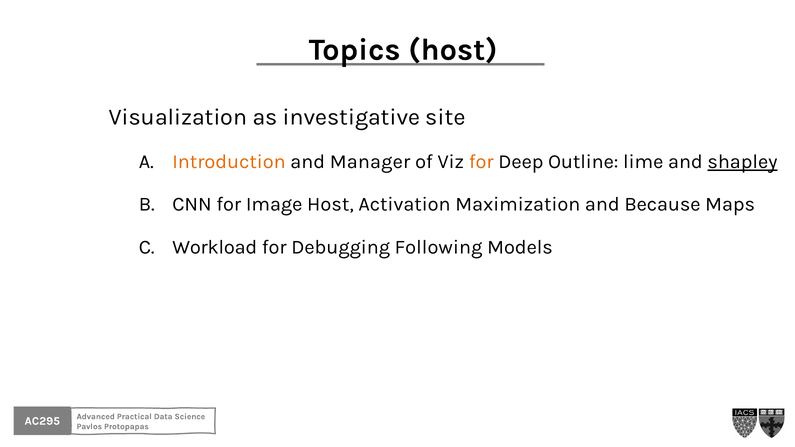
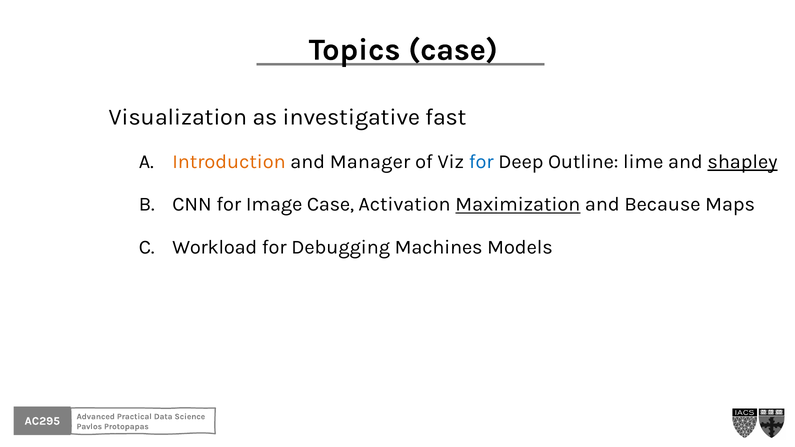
Topics host: host -> case
site: site -> fast
for at (481, 162) colour: orange -> blue
Image Host: Host -> Case
Maximization underline: none -> present
Following: Following -> Machines
